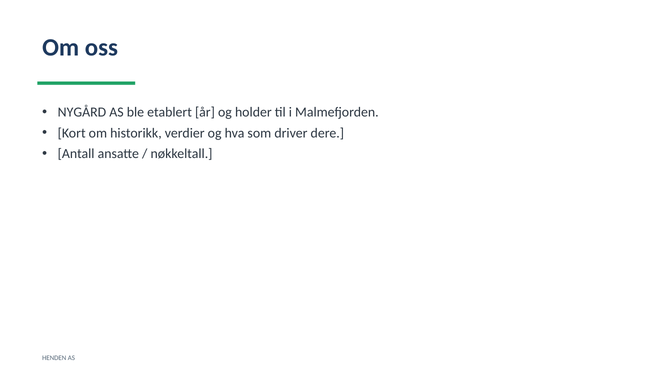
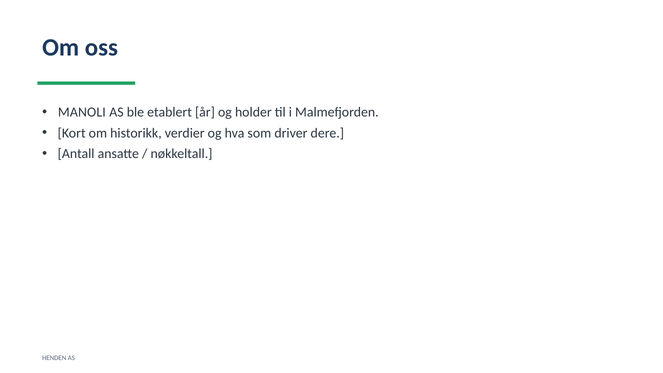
NYGÅRD: NYGÅRD -> MANOLI
